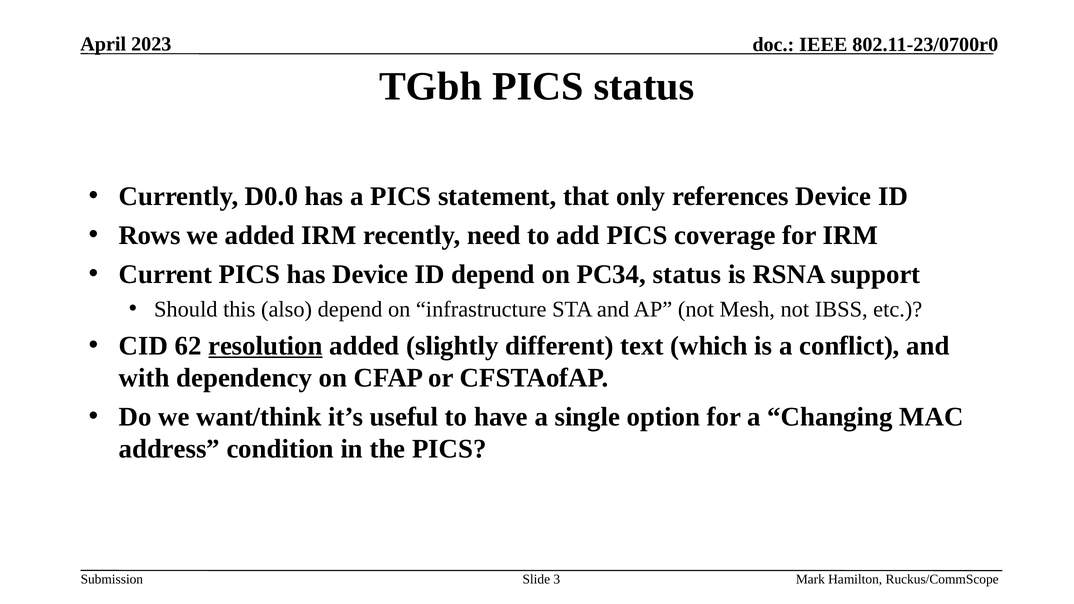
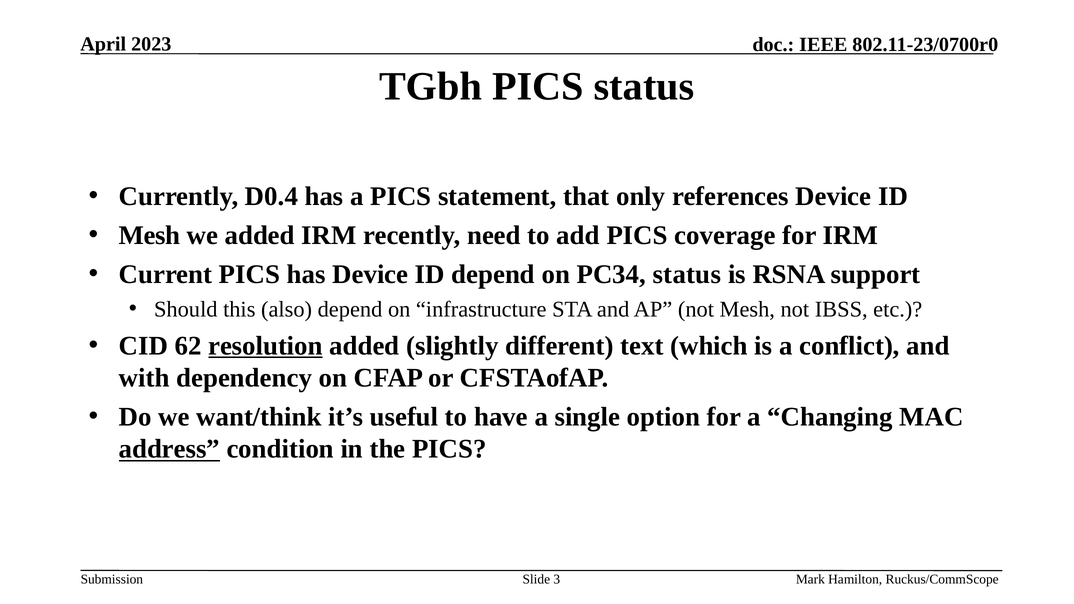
D0.0: D0.0 -> D0.4
Rows at (150, 236): Rows -> Mesh
address underline: none -> present
